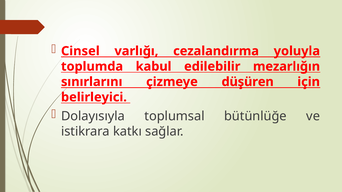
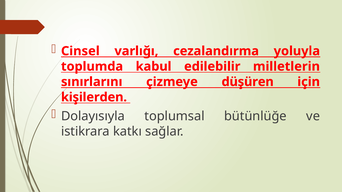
mezarlığın: mezarlığın -> milletlerin
belirleyici: belirleyici -> kişilerden
